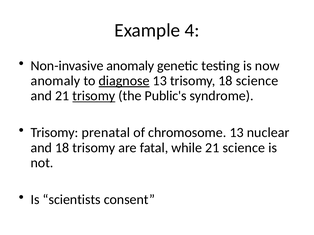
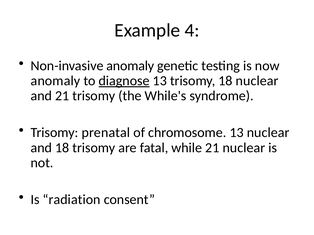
18 science: science -> nuclear
trisomy at (94, 96) underline: present -> none
Public's: Public's -> While's
21 science: science -> nuclear
scientists: scientists -> radiation
